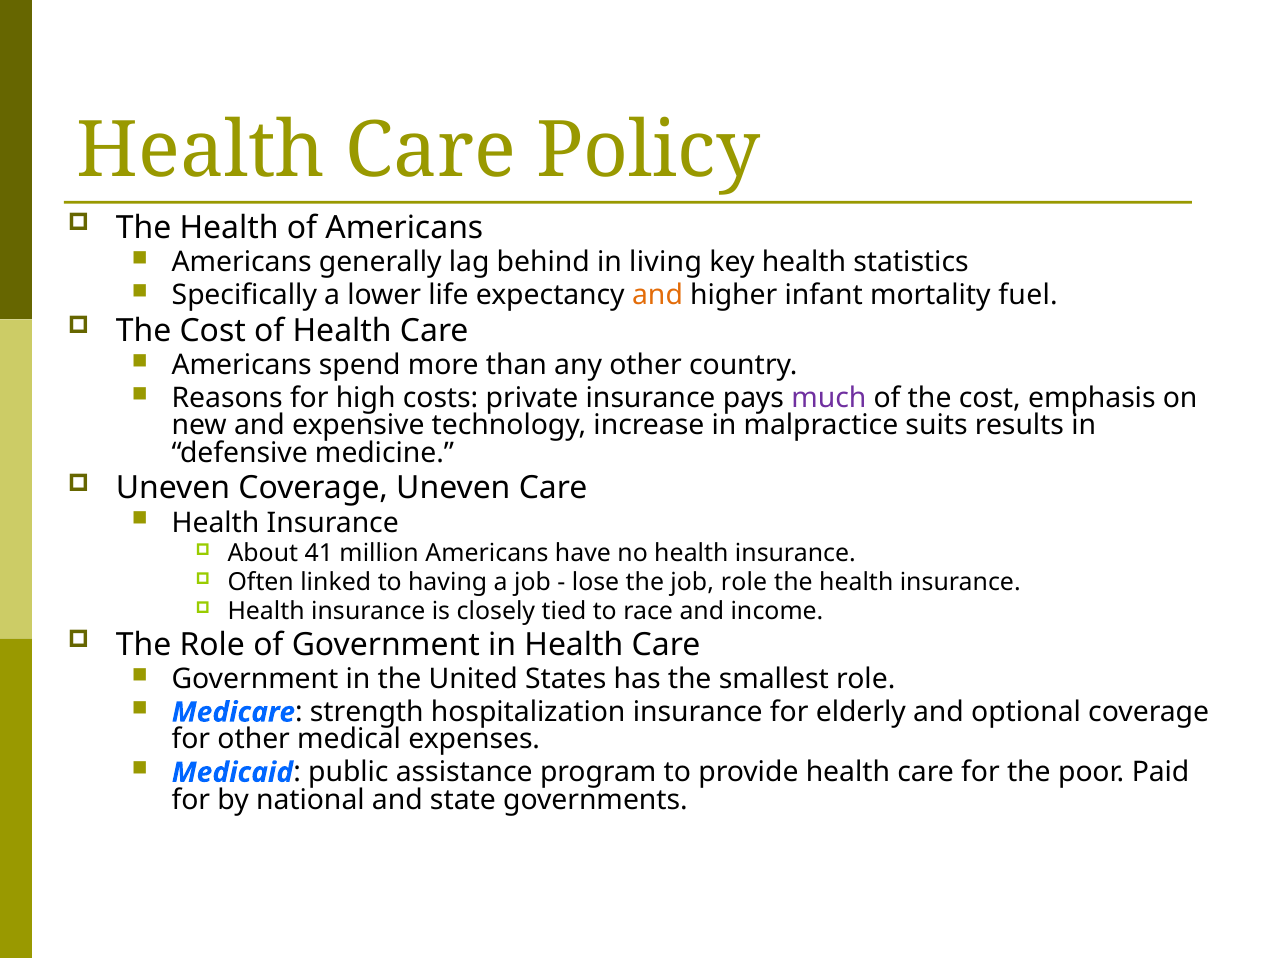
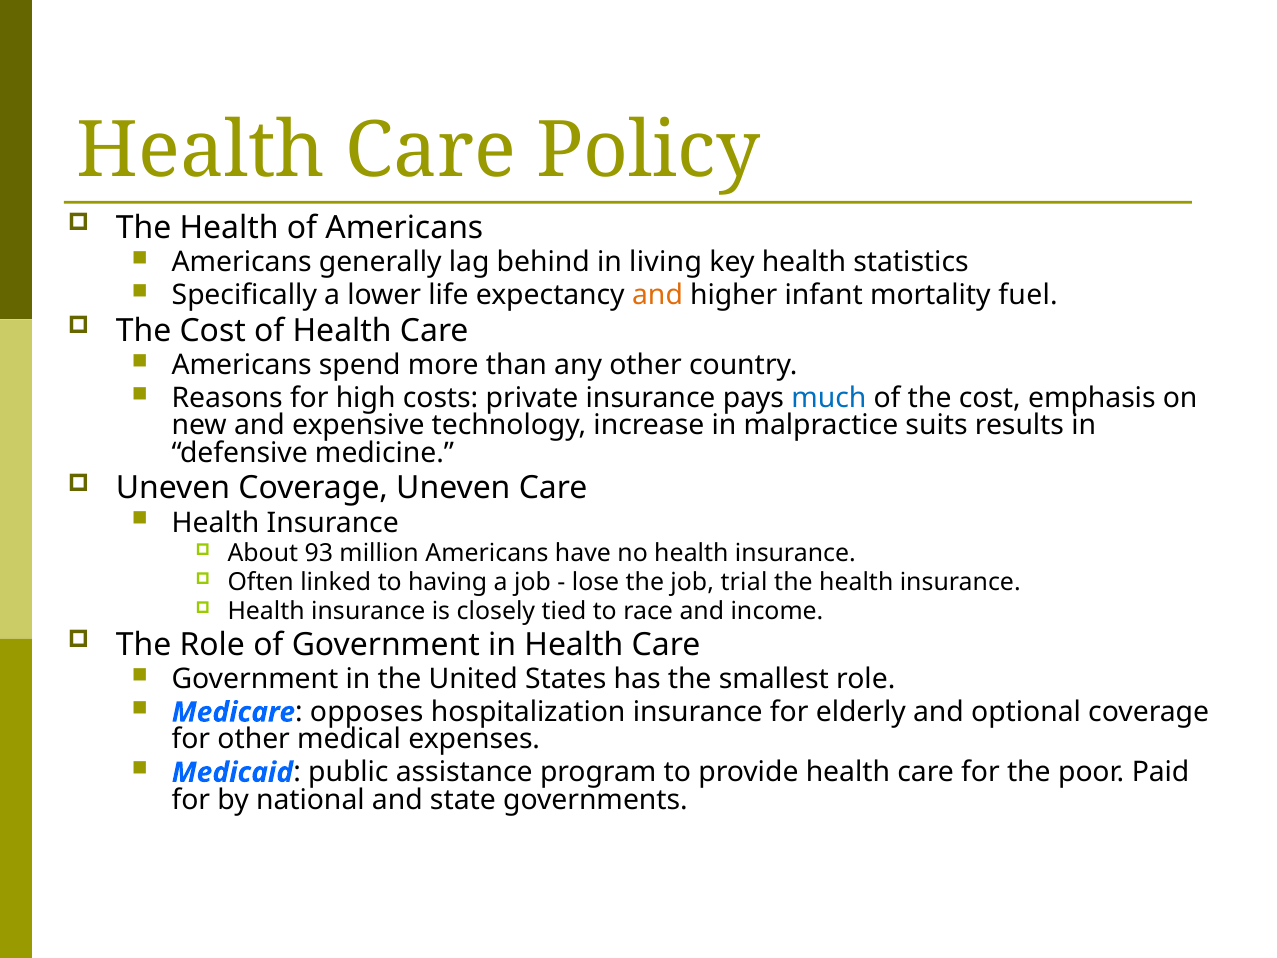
much colour: purple -> blue
41: 41 -> 93
job role: role -> trial
strength: strength -> opposes
